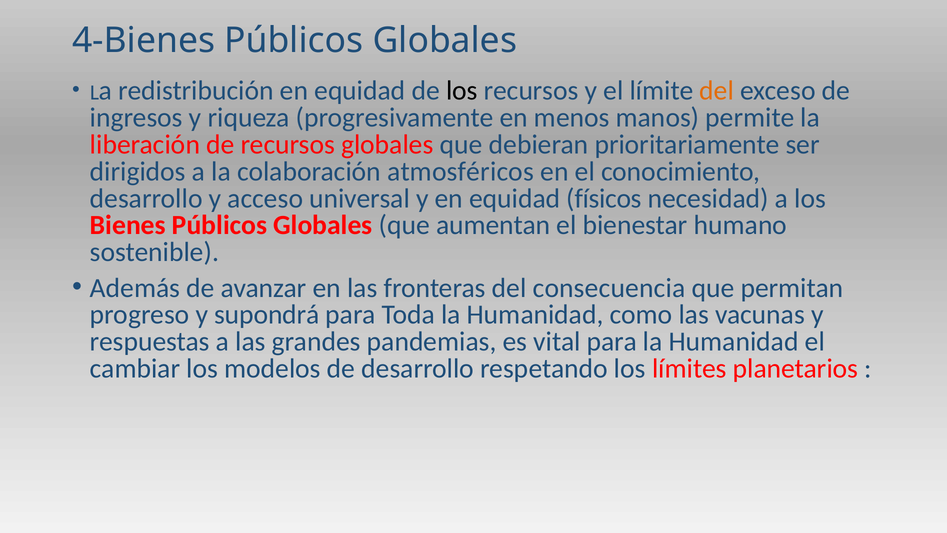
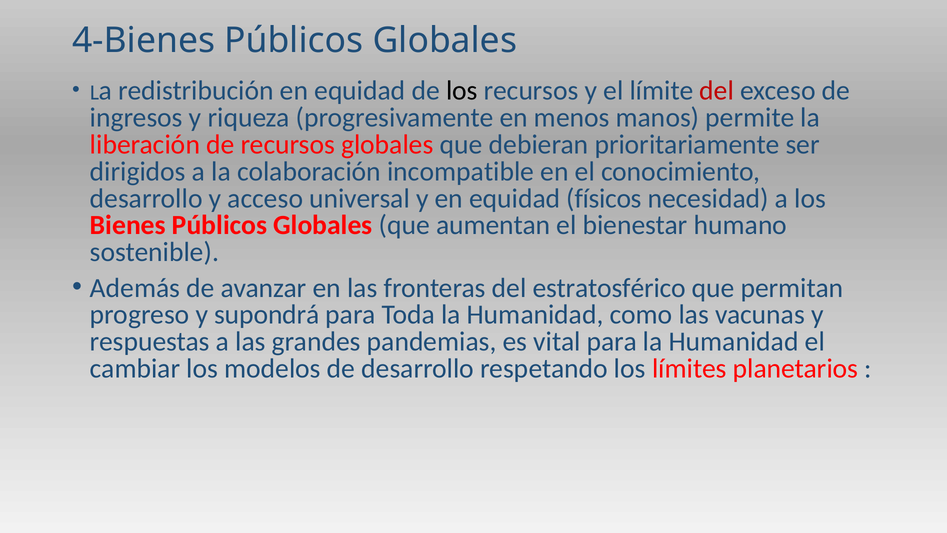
del at (717, 91) colour: orange -> red
atmosféricos: atmosféricos -> incompatible
consecuencia: consecuencia -> estratosférico
